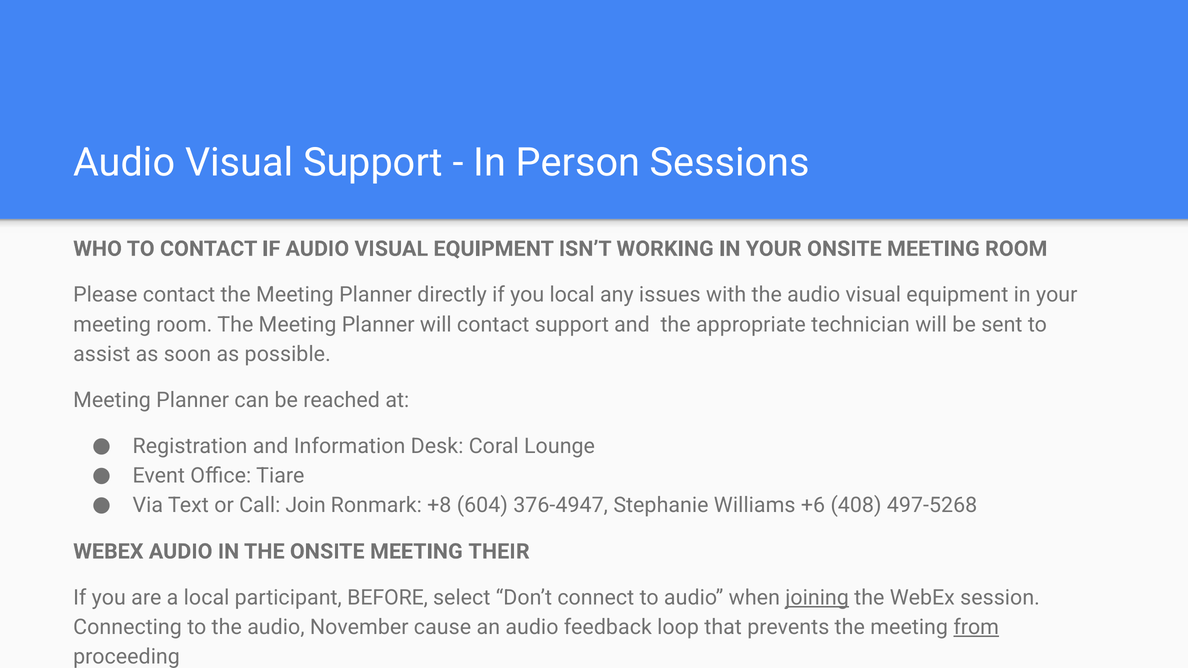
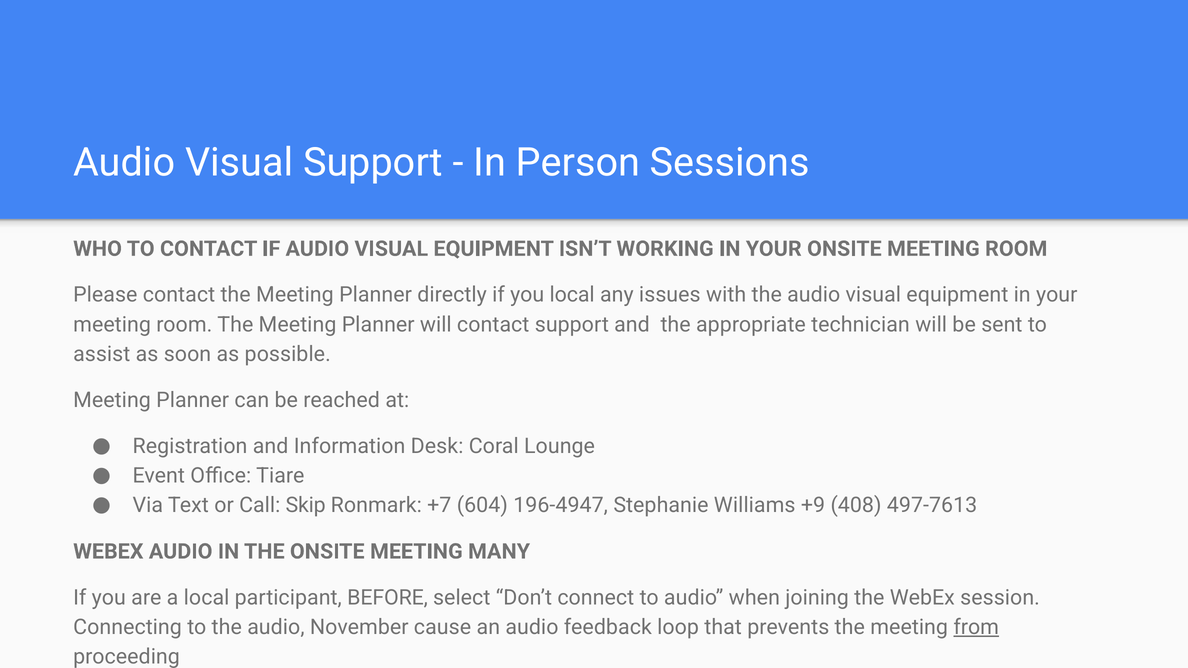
Join: Join -> Skip
+8: +8 -> +7
376-4947: 376-4947 -> 196-4947
+6: +6 -> +9
497-5268: 497-5268 -> 497-7613
THEIR: THEIR -> MANY
joining underline: present -> none
